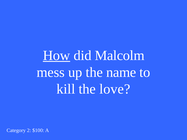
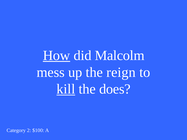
name: name -> reign
kill underline: none -> present
love: love -> does
